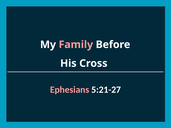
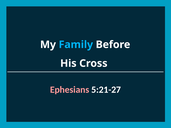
Family colour: pink -> light blue
